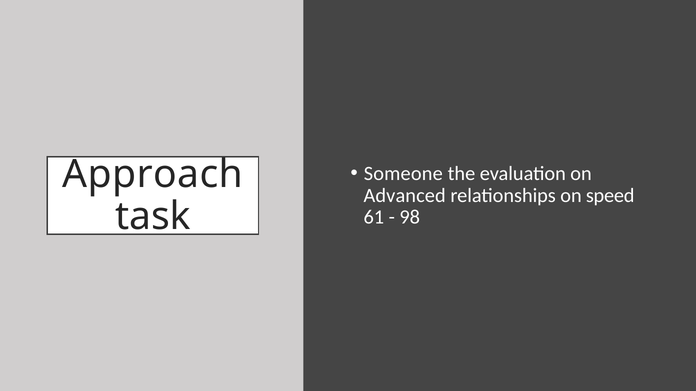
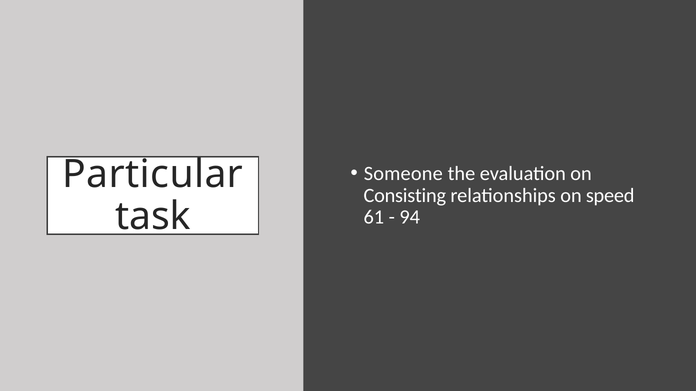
Approach: Approach -> Particular
Advanced: Advanced -> Consisting
98: 98 -> 94
